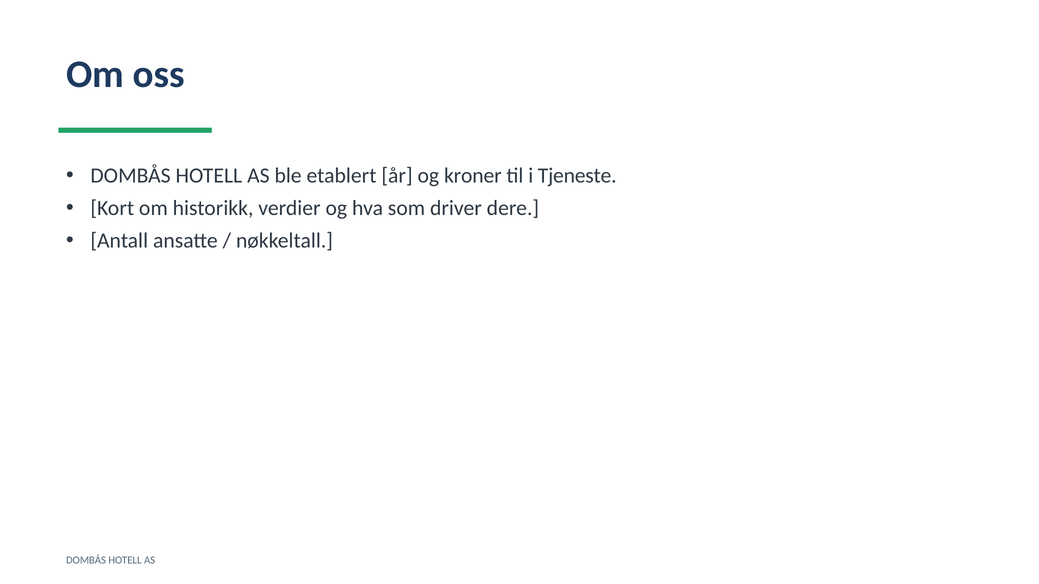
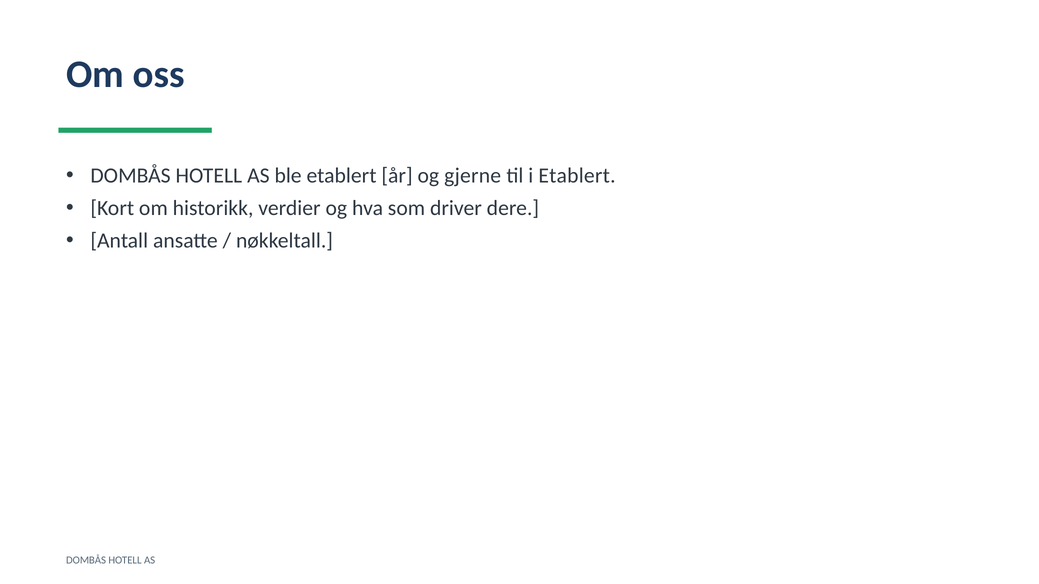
kroner: kroner -> gjerne
i Tjeneste: Tjeneste -> Etablert
